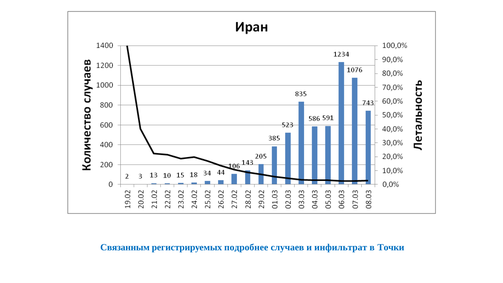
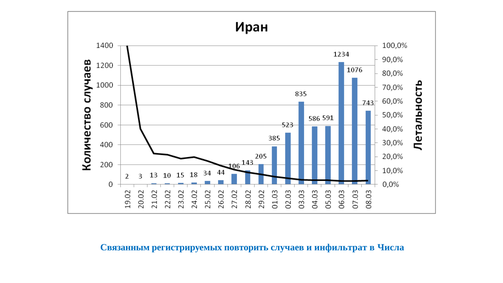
подробнее: подробнее -> повторить
Точки: Точки -> Числа
